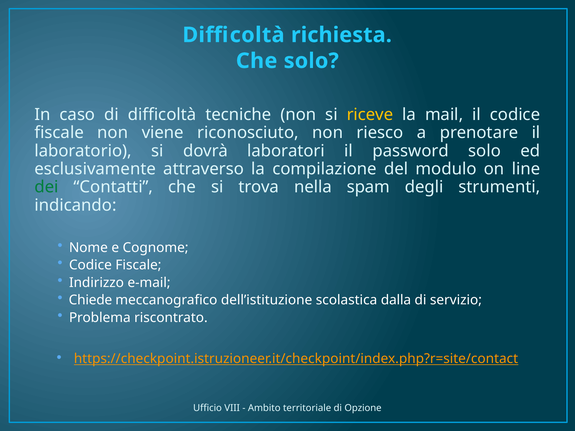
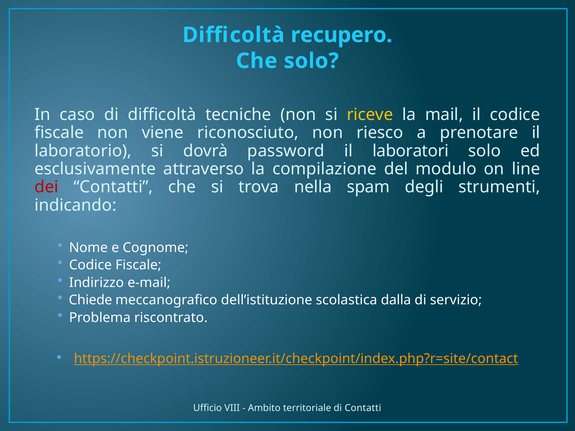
richiesta: richiesta -> recupero
laboratori: laboratori -> password
password: password -> laboratori
dei colour: green -> red
di Opzione: Opzione -> Contatti
